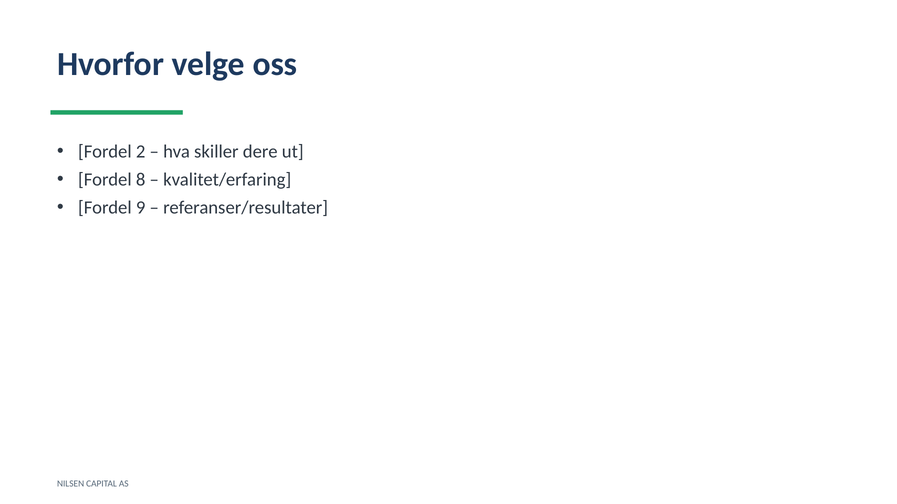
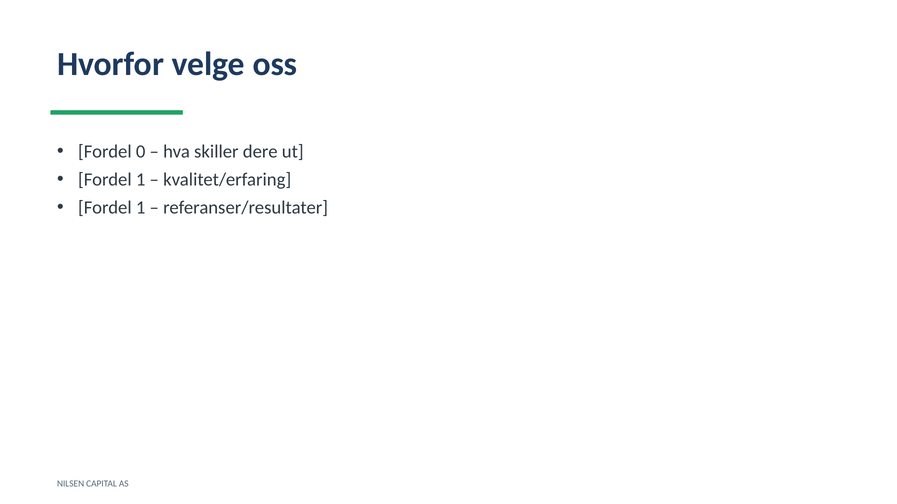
2: 2 -> 0
8 at (141, 180): 8 -> 1
9 at (141, 208): 9 -> 1
